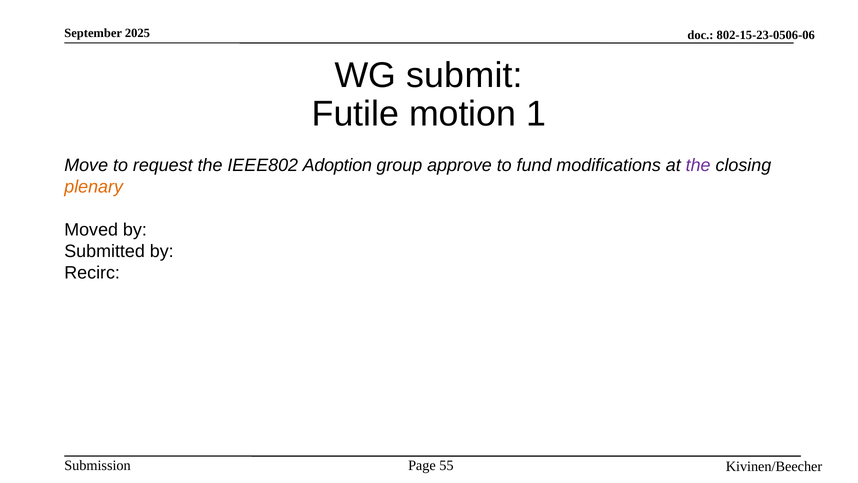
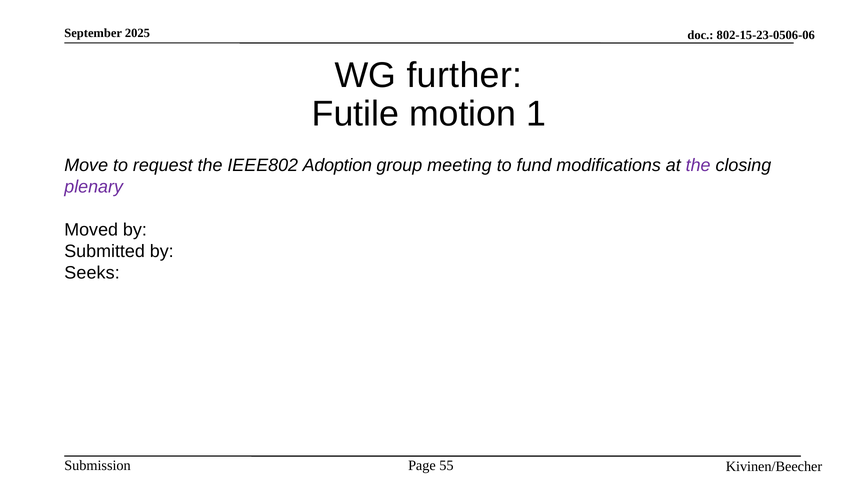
submit: submit -> further
approve: approve -> meeting
plenary colour: orange -> purple
Recirc: Recirc -> Seeks
